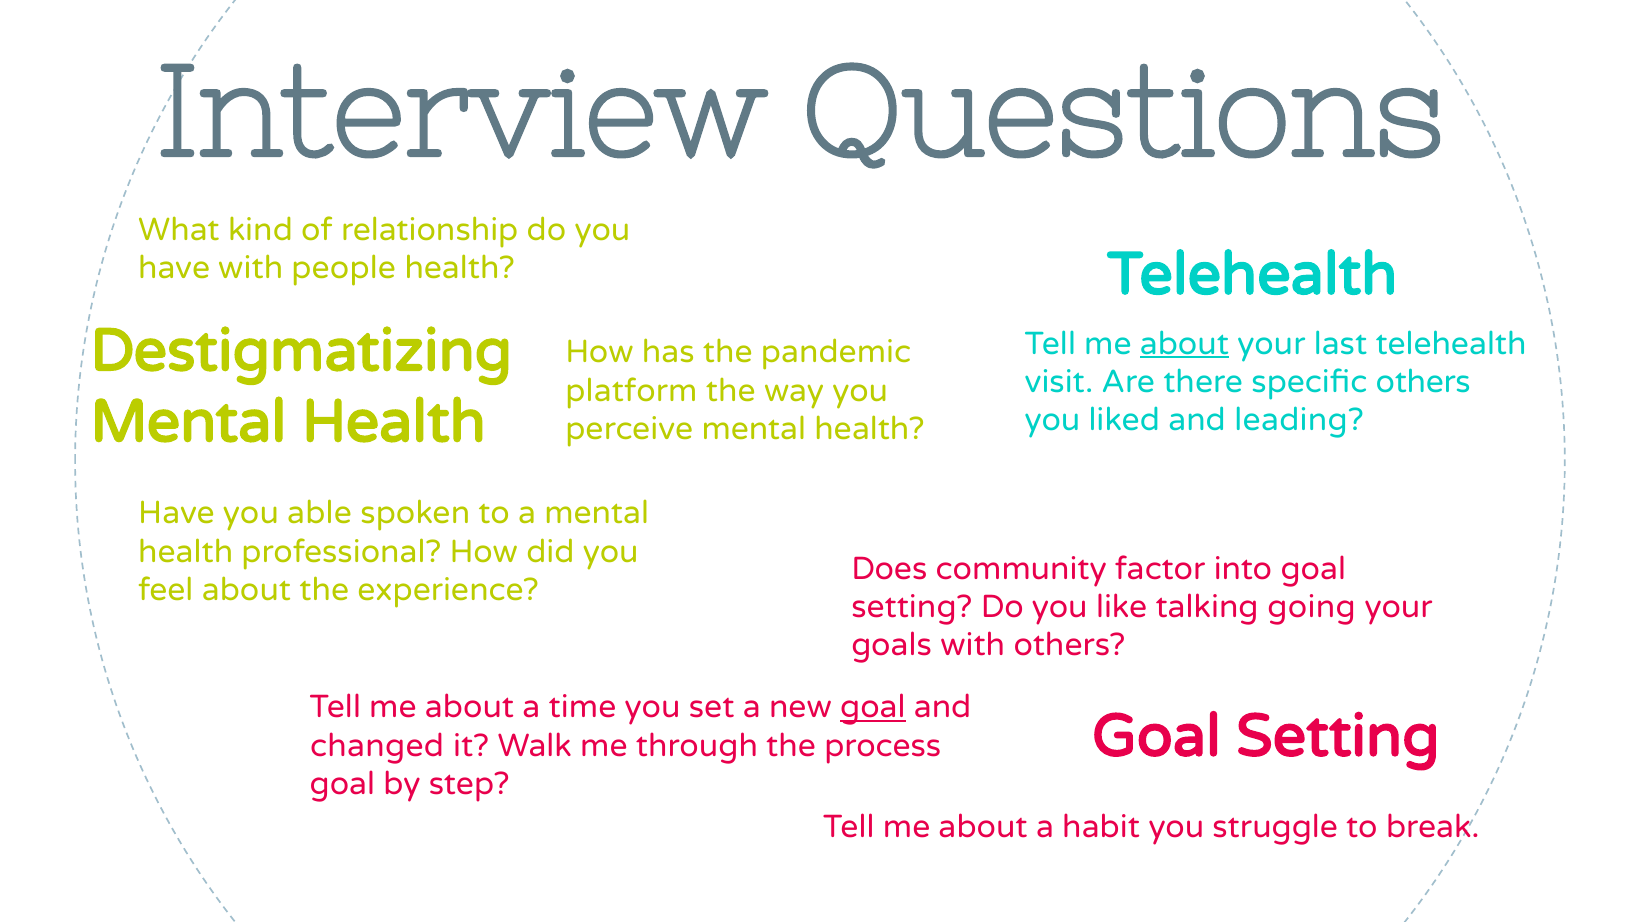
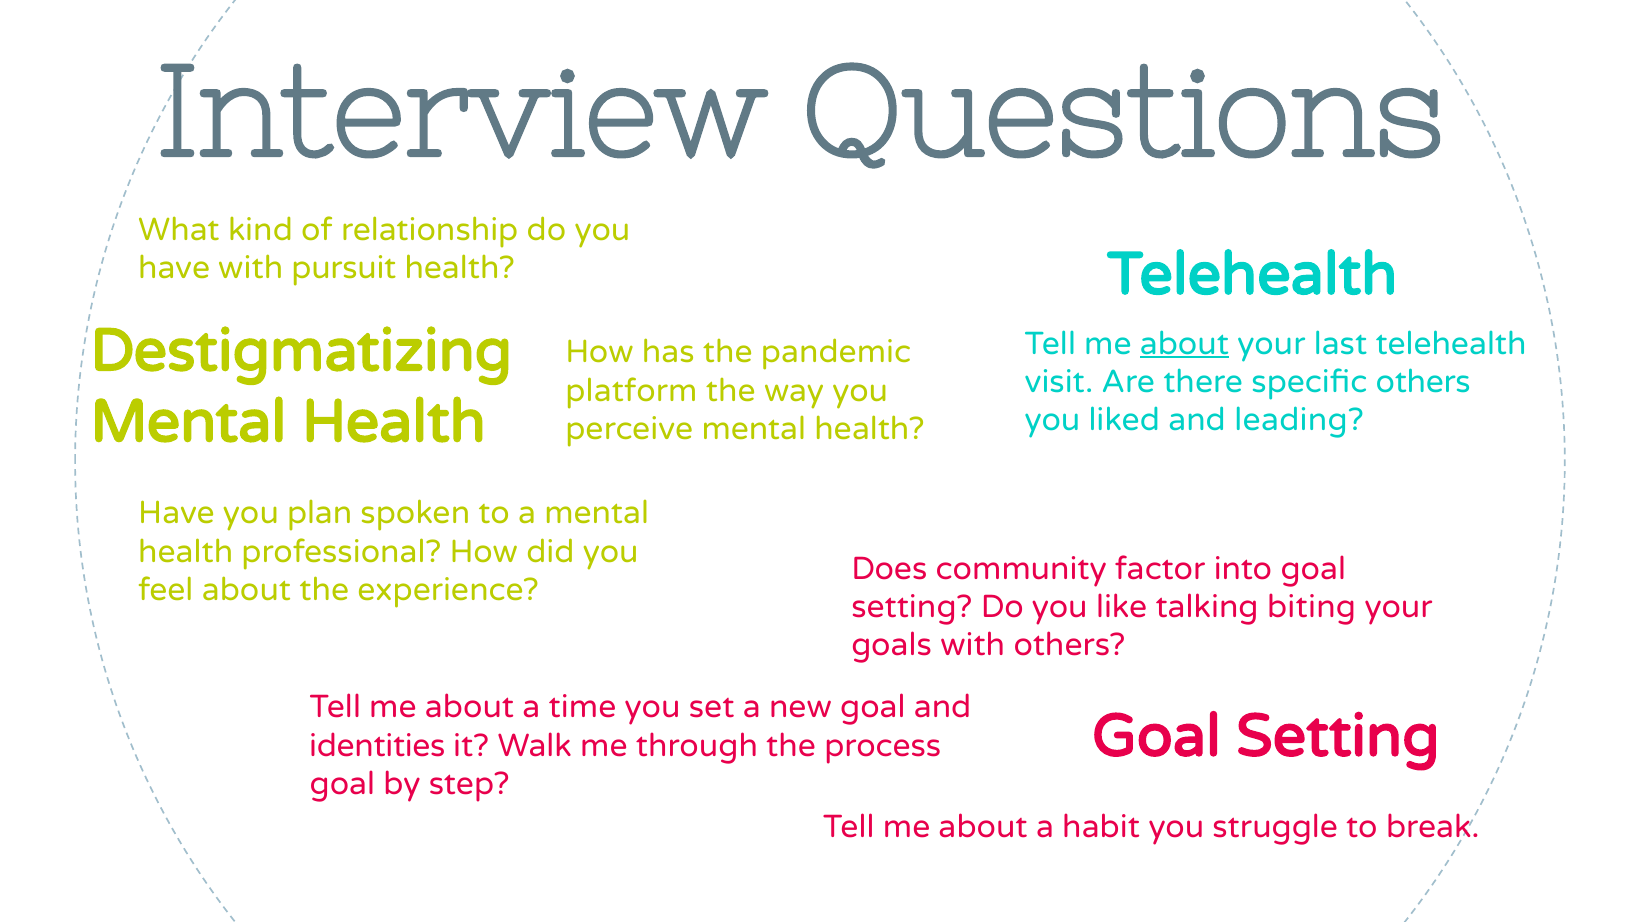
people: people -> pursuit
able: able -> plan
going: going -> biting
goal at (873, 708) underline: present -> none
changed: changed -> identities
